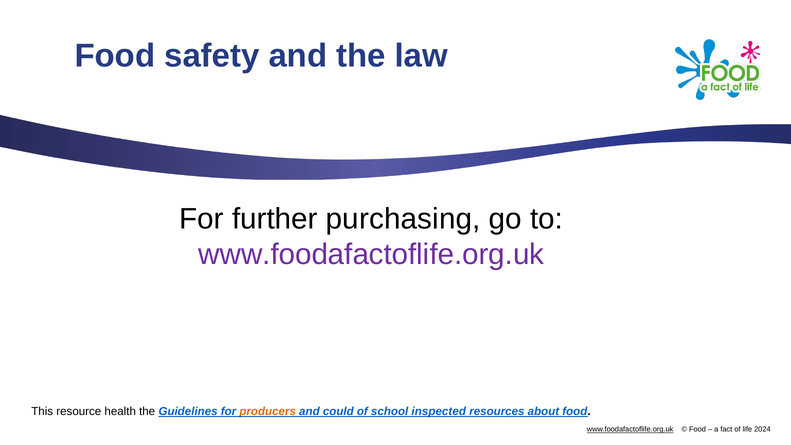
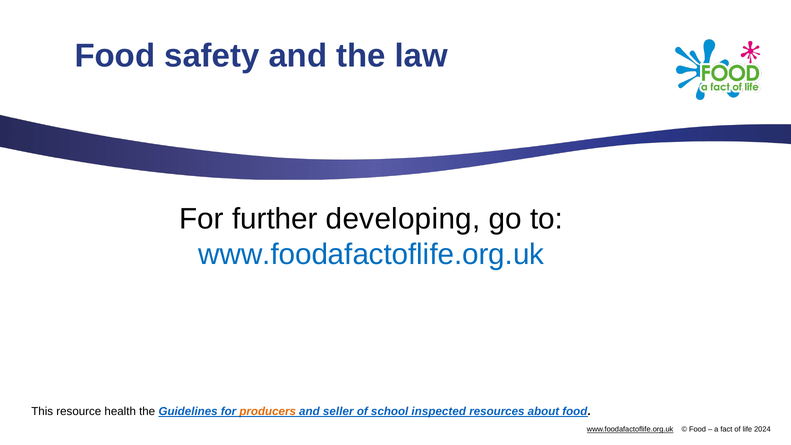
purchasing: purchasing -> developing
www.foodafactoflife.org.uk at (371, 254) colour: purple -> blue
could: could -> seller
